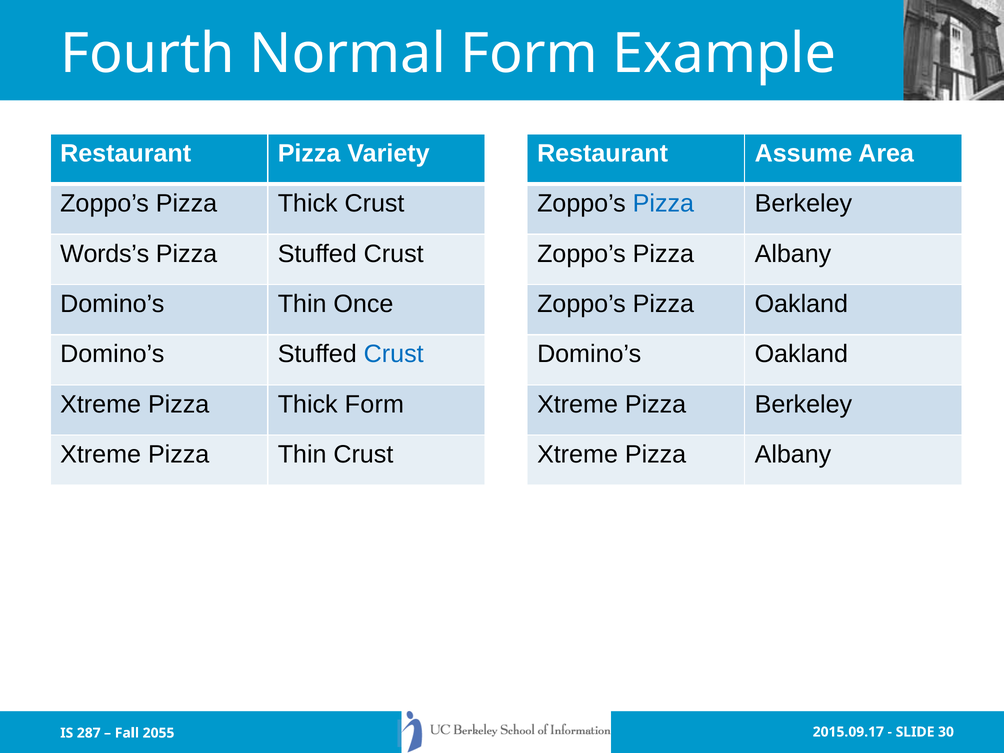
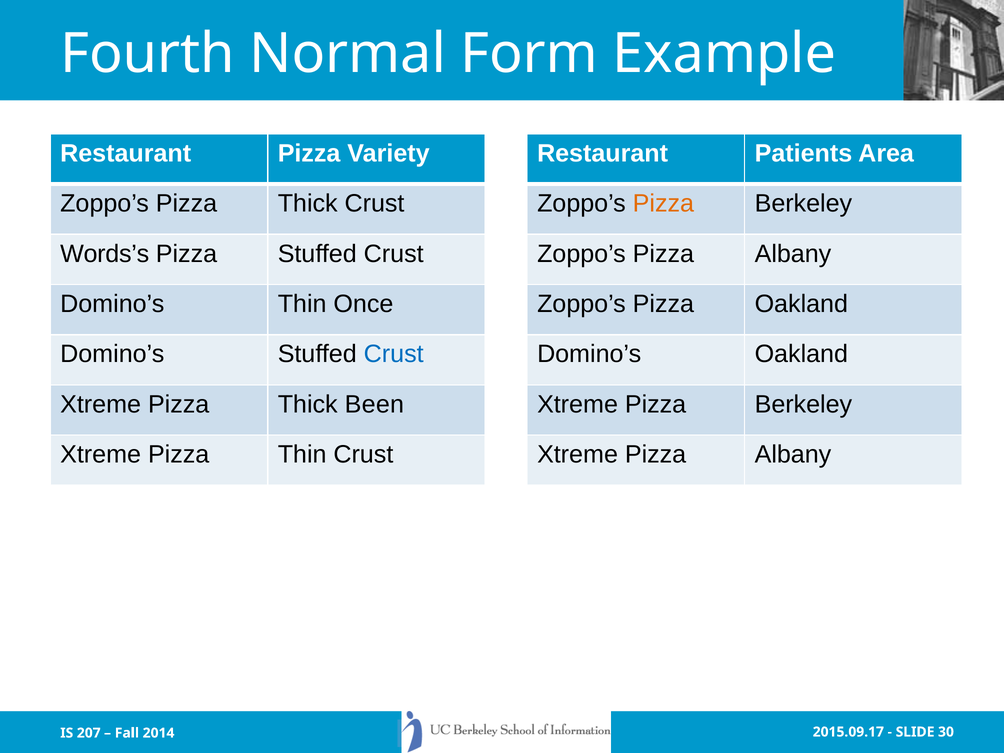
Assume: Assume -> Patients
Pizza at (663, 204) colour: blue -> orange
Thick Form: Form -> Been
287: 287 -> 207
2055: 2055 -> 2014
